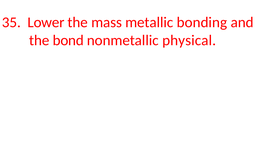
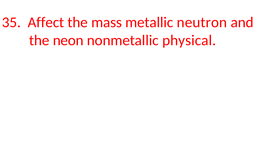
Lower: Lower -> Affect
bonding: bonding -> neutron
bond: bond -> neon
